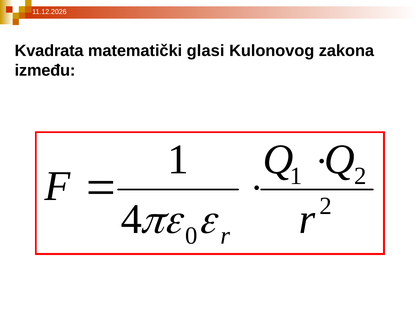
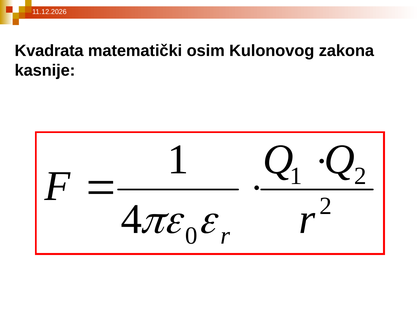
glasi: glasi -> osim
između: između -> kasnije
